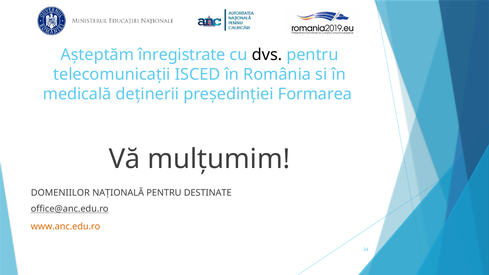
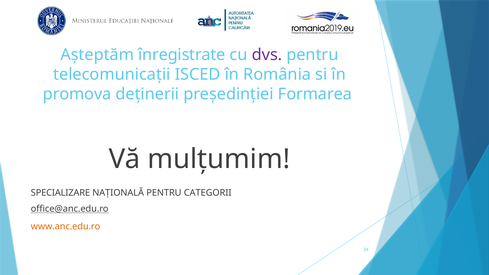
dvs colour: black -> purple
medicală: medicală -> promova
DOMENIILOR: DOMENIILOR -> SPECIALIZARE
DESTINATE: DESTINATE -> CATEGORII
